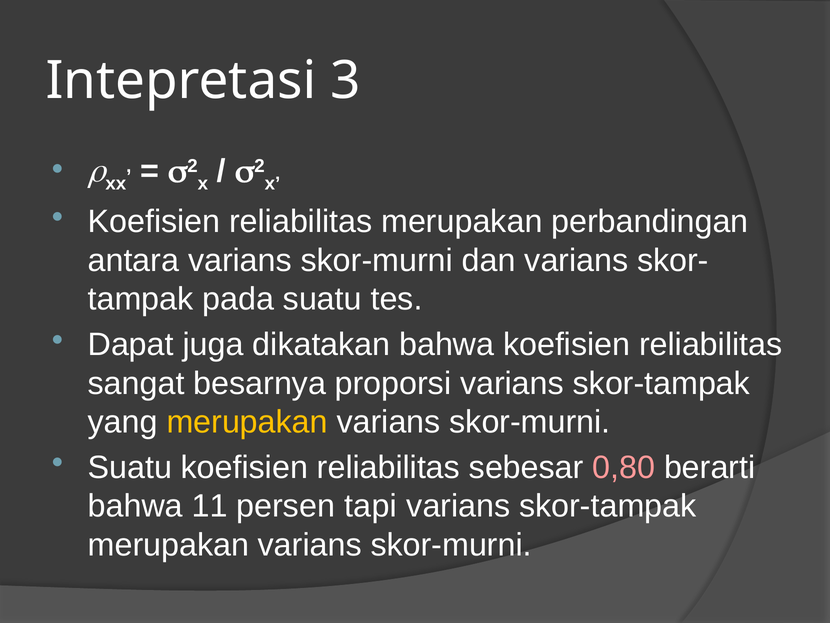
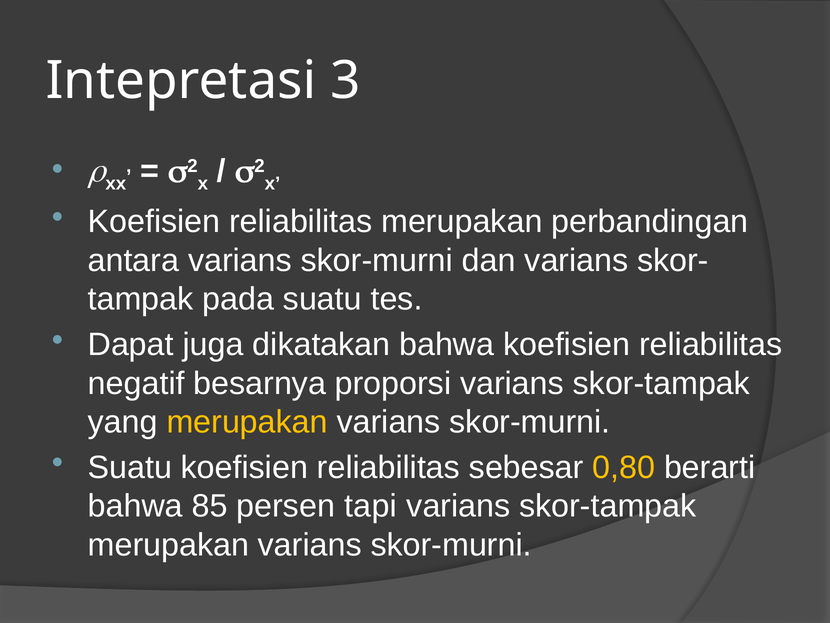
sangat: sangat -> negatif
0,80 colour: pink -> yellow
11: 11 -> 85
